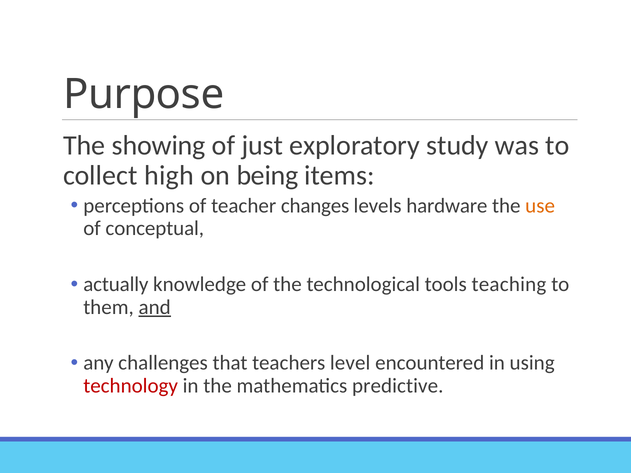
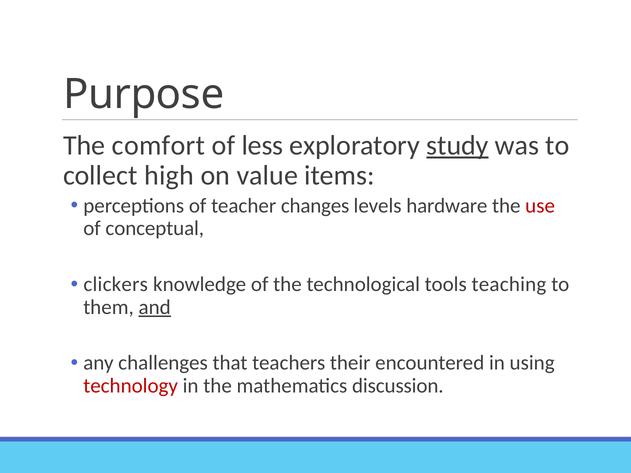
showing: showing -> comfort
just: just -> less
study underline: none -> present
being: being -> value
use colour: orange -> red
actually: actually -> clickers
level: level -> their
predictive: predictive -> discussion
